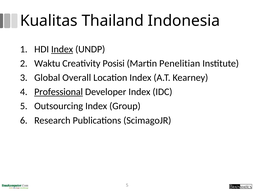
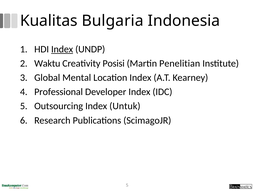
Thailand: Thailand -> Bulgaria
Overall: Overall -> Mental
Professional underline: present -> none
Group: Group -> Untuk
